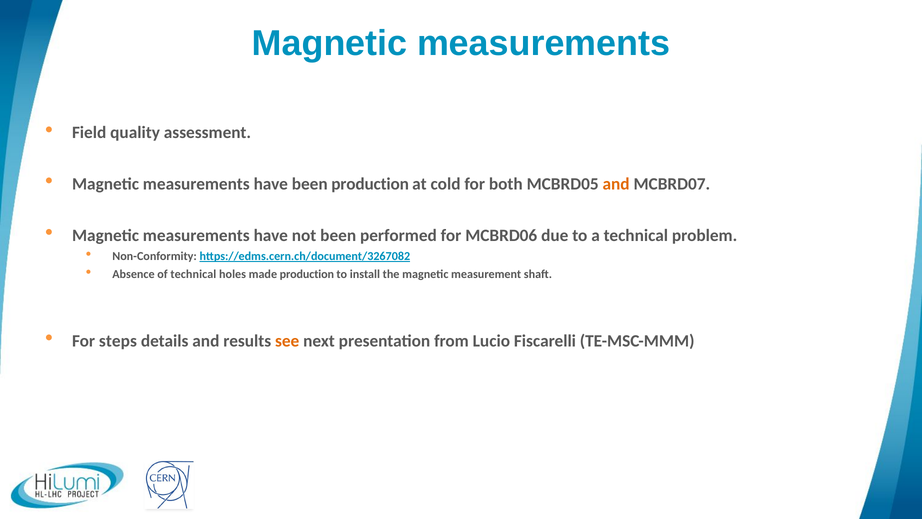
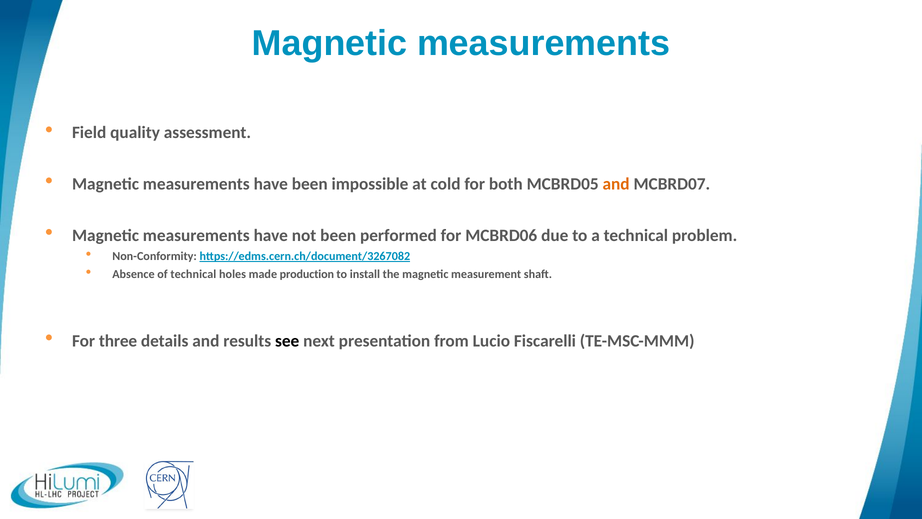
been production: production -> impossible
steps: steps -> three
see colour: orange -> black
